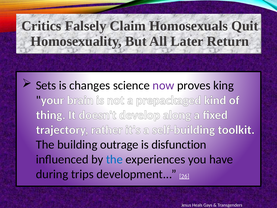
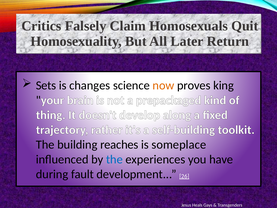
now colour: purple -> orange
outrage: outrage -> reaches
disfunction: disfunction -> someplace
trips: trips -> fault
